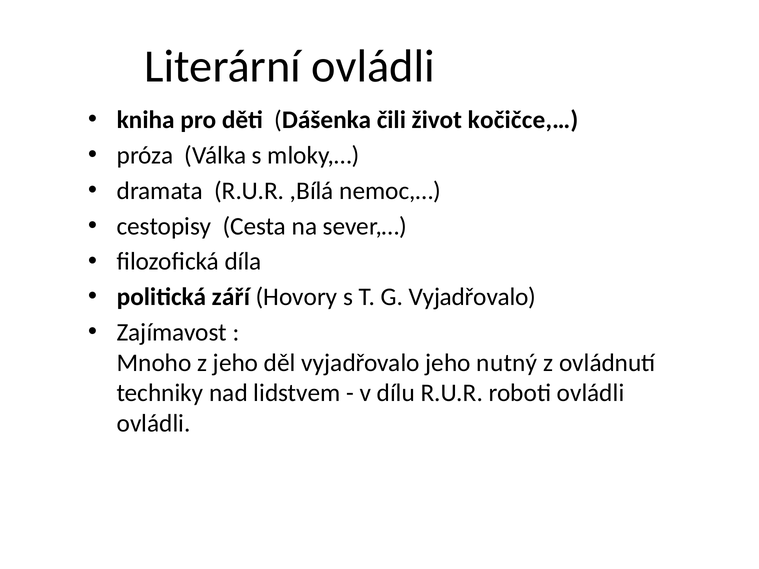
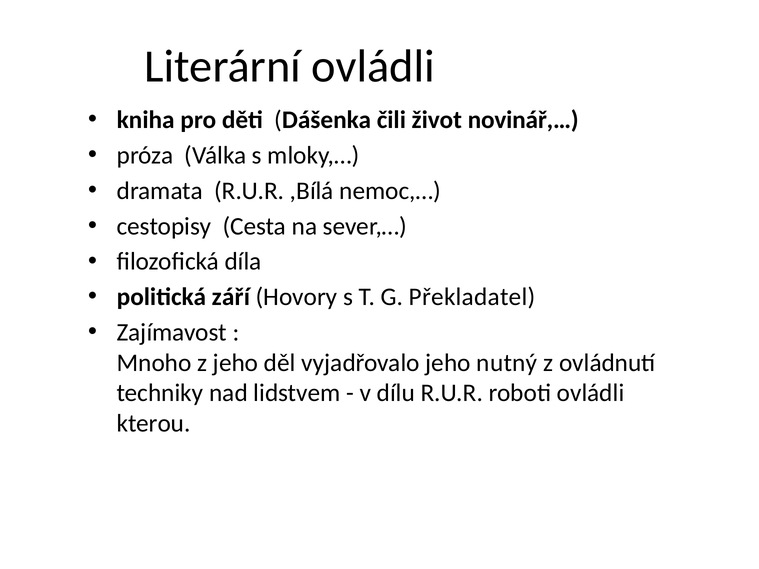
kočičce,…: kočičce,… -> novinář,…
G Vyjadřovalo: Vyjadřovalo -> Překladatel
ovládli at (154, 424): ovládli -> kterou
